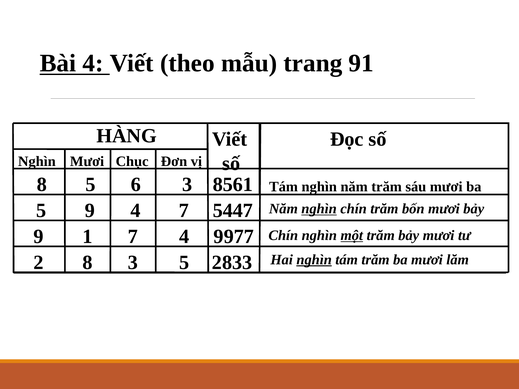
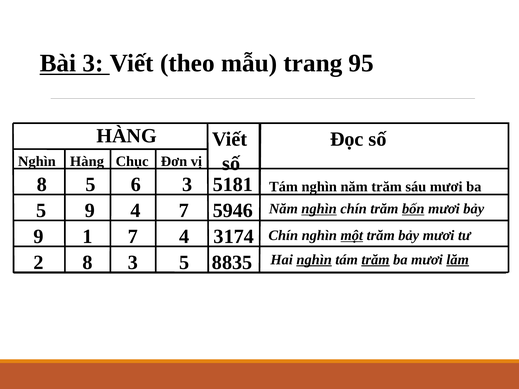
Bài 4: 4 -> 3
91: 91 -> 95
Mươi at (87, 161): Mươi -> Hàng
8561: 8561 -> 5181
5447: 5447 -> 5946
bốn underline: none -> present
9977: 9977 -> 3174
2833: 2833 -> 8835
trăm at (375, 260) underline: none -> present
lăm underline: none -> present
